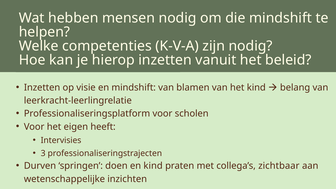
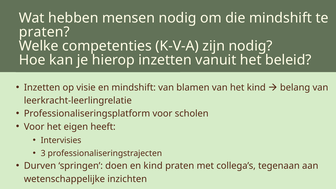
helpen at (44, 32): helpen -> praten
zichtbaar: zichtbaar -> tegenaan
